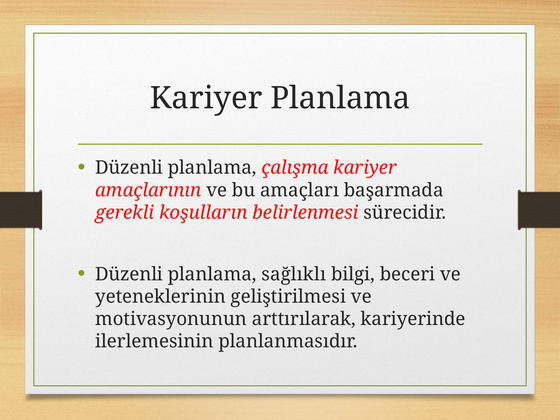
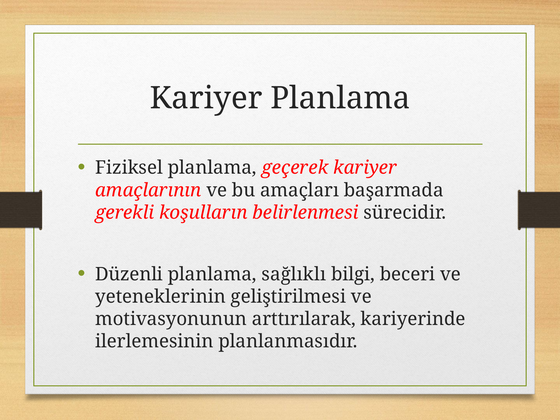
Düzenli at (129, 168): Düzenli -> Fiziksel
çalışma: çalışma -> geçerek
